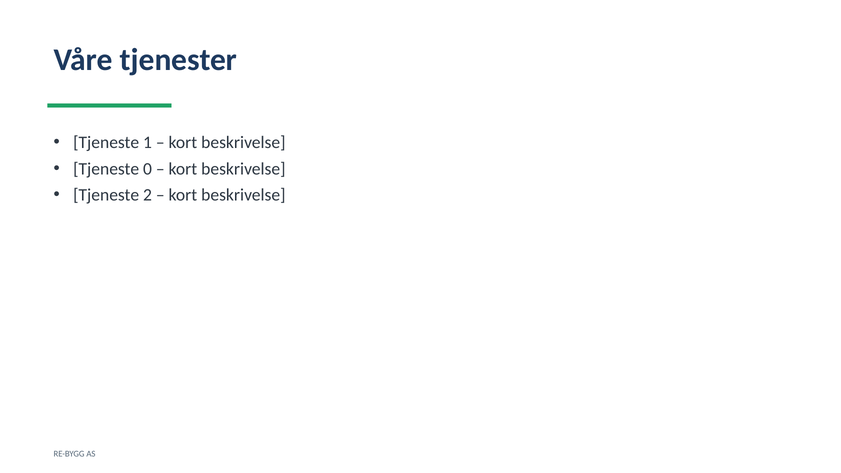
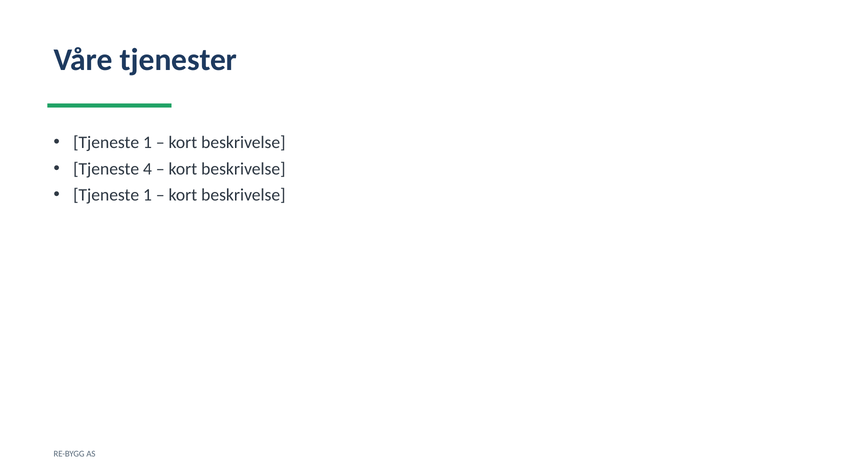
0: 0 -> 4
2 at (147, 195): 2 -> 1
